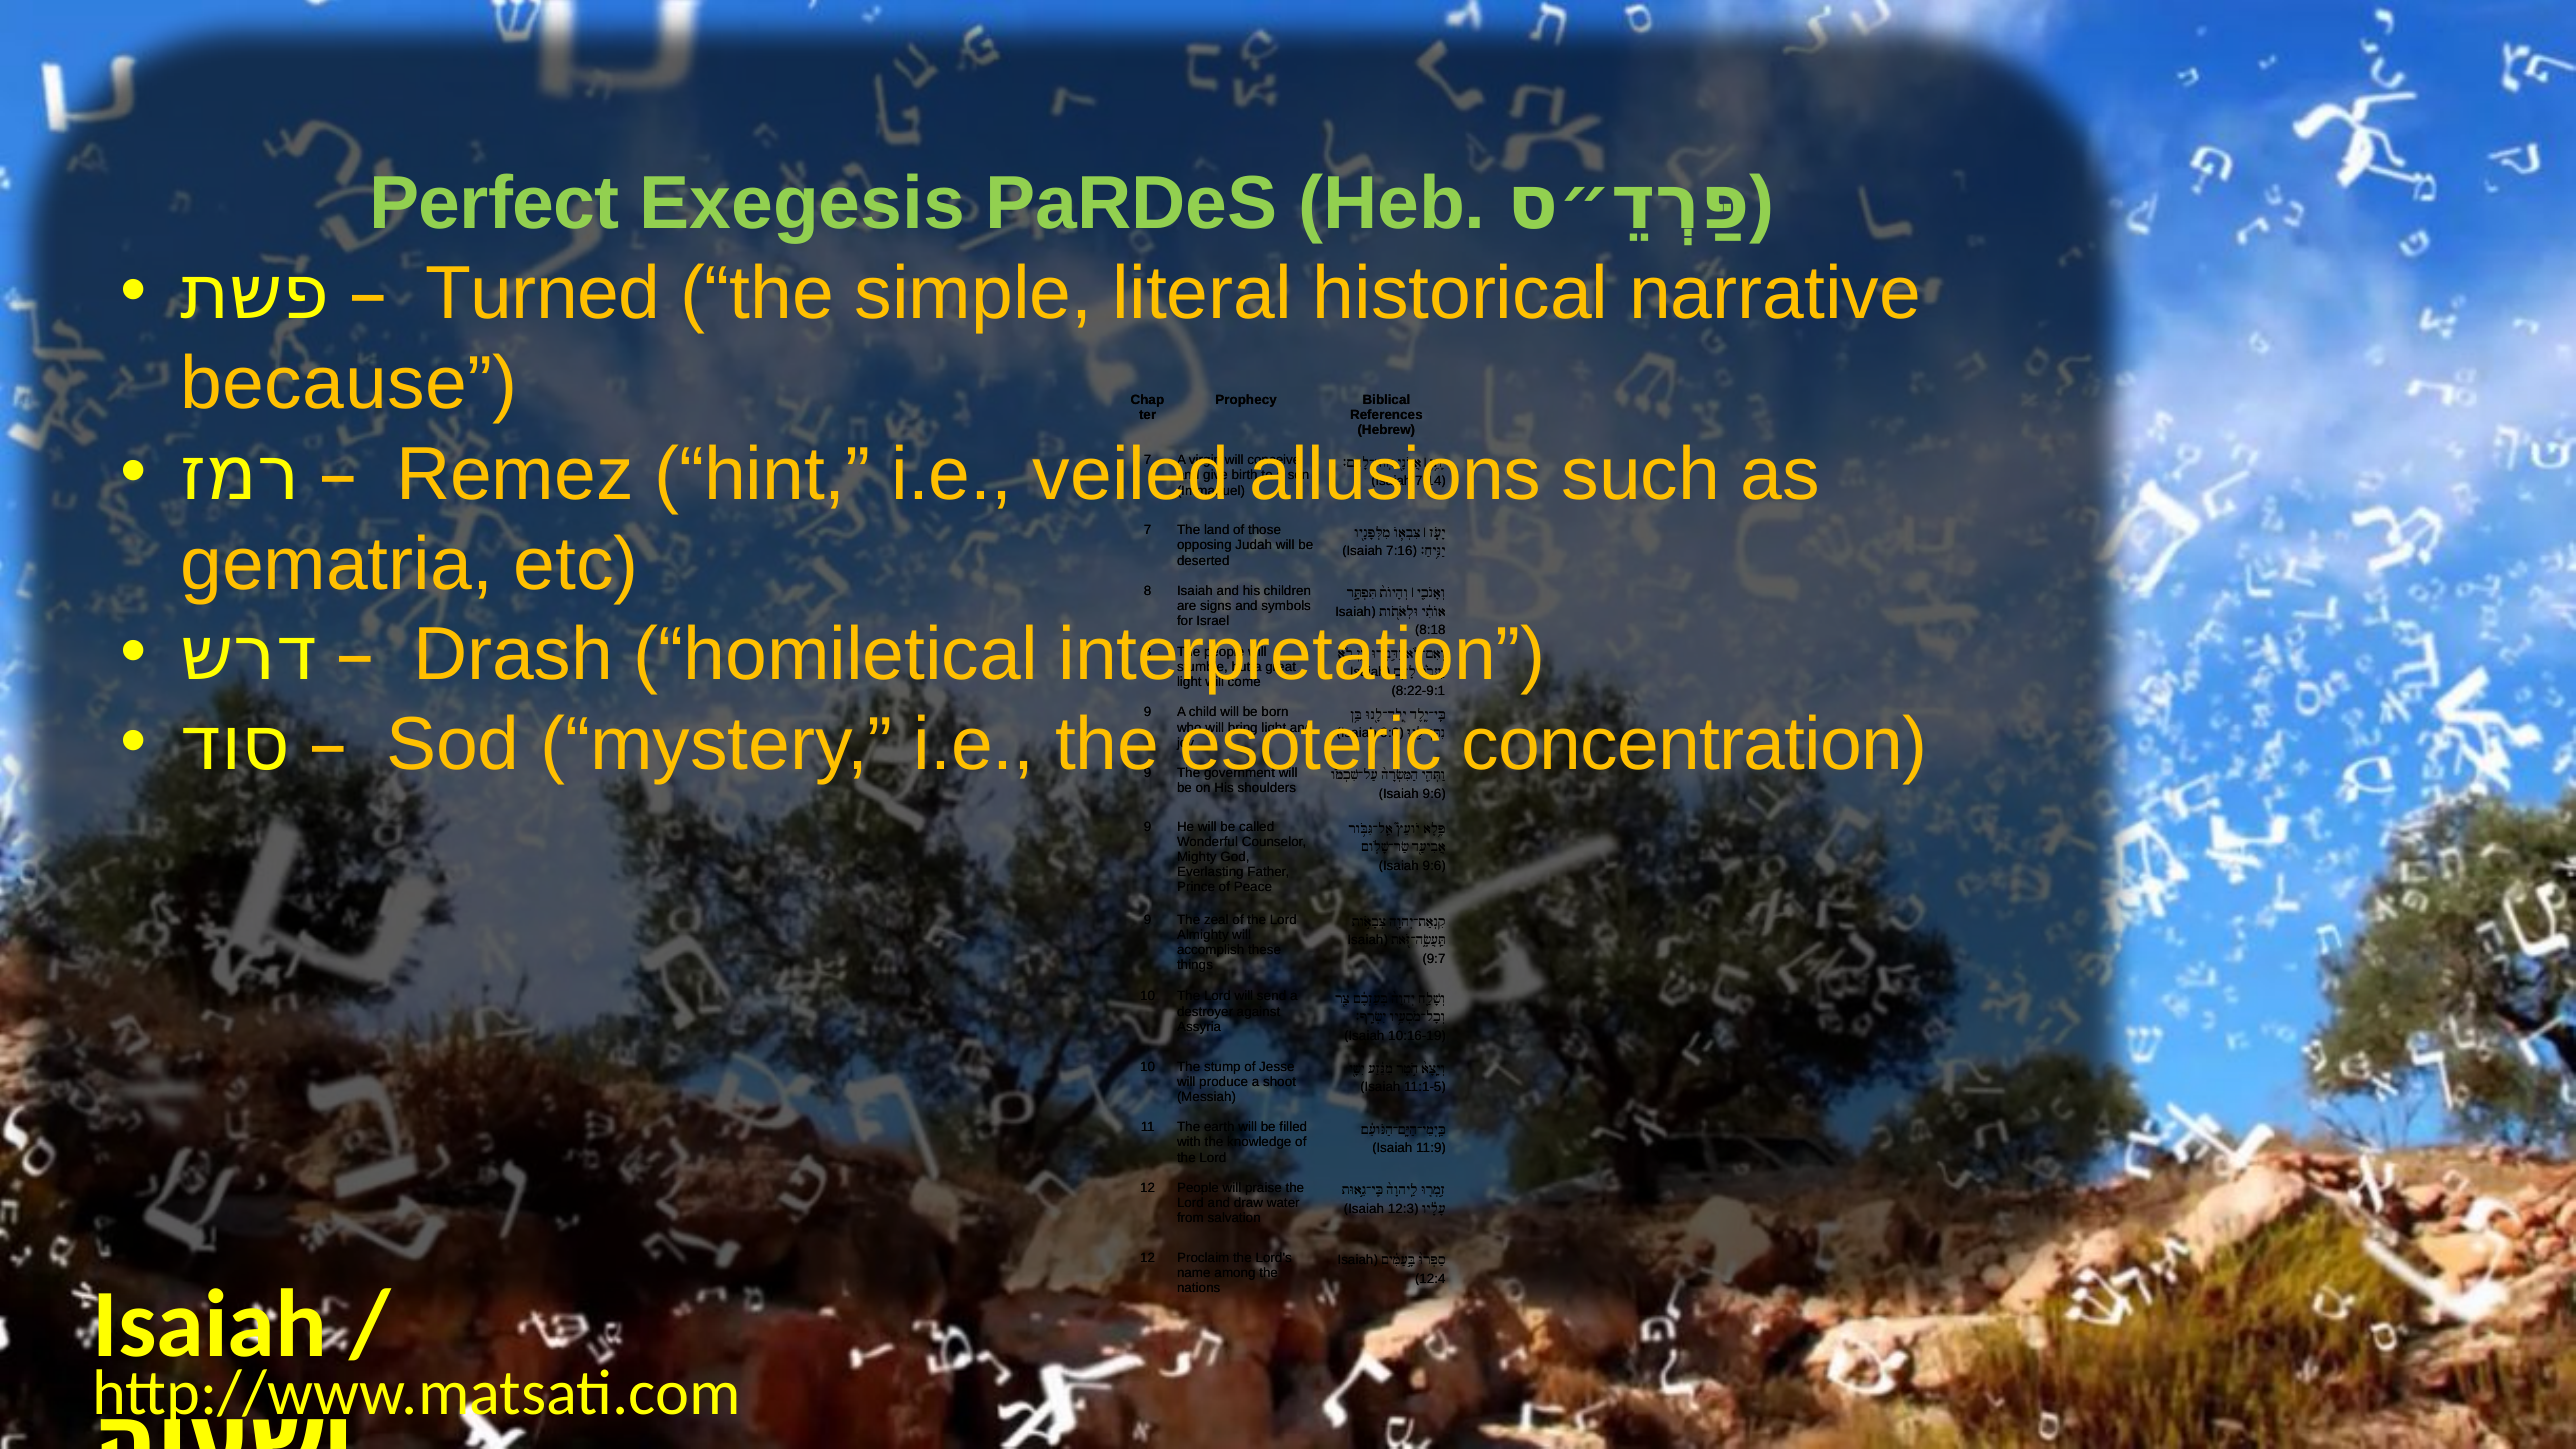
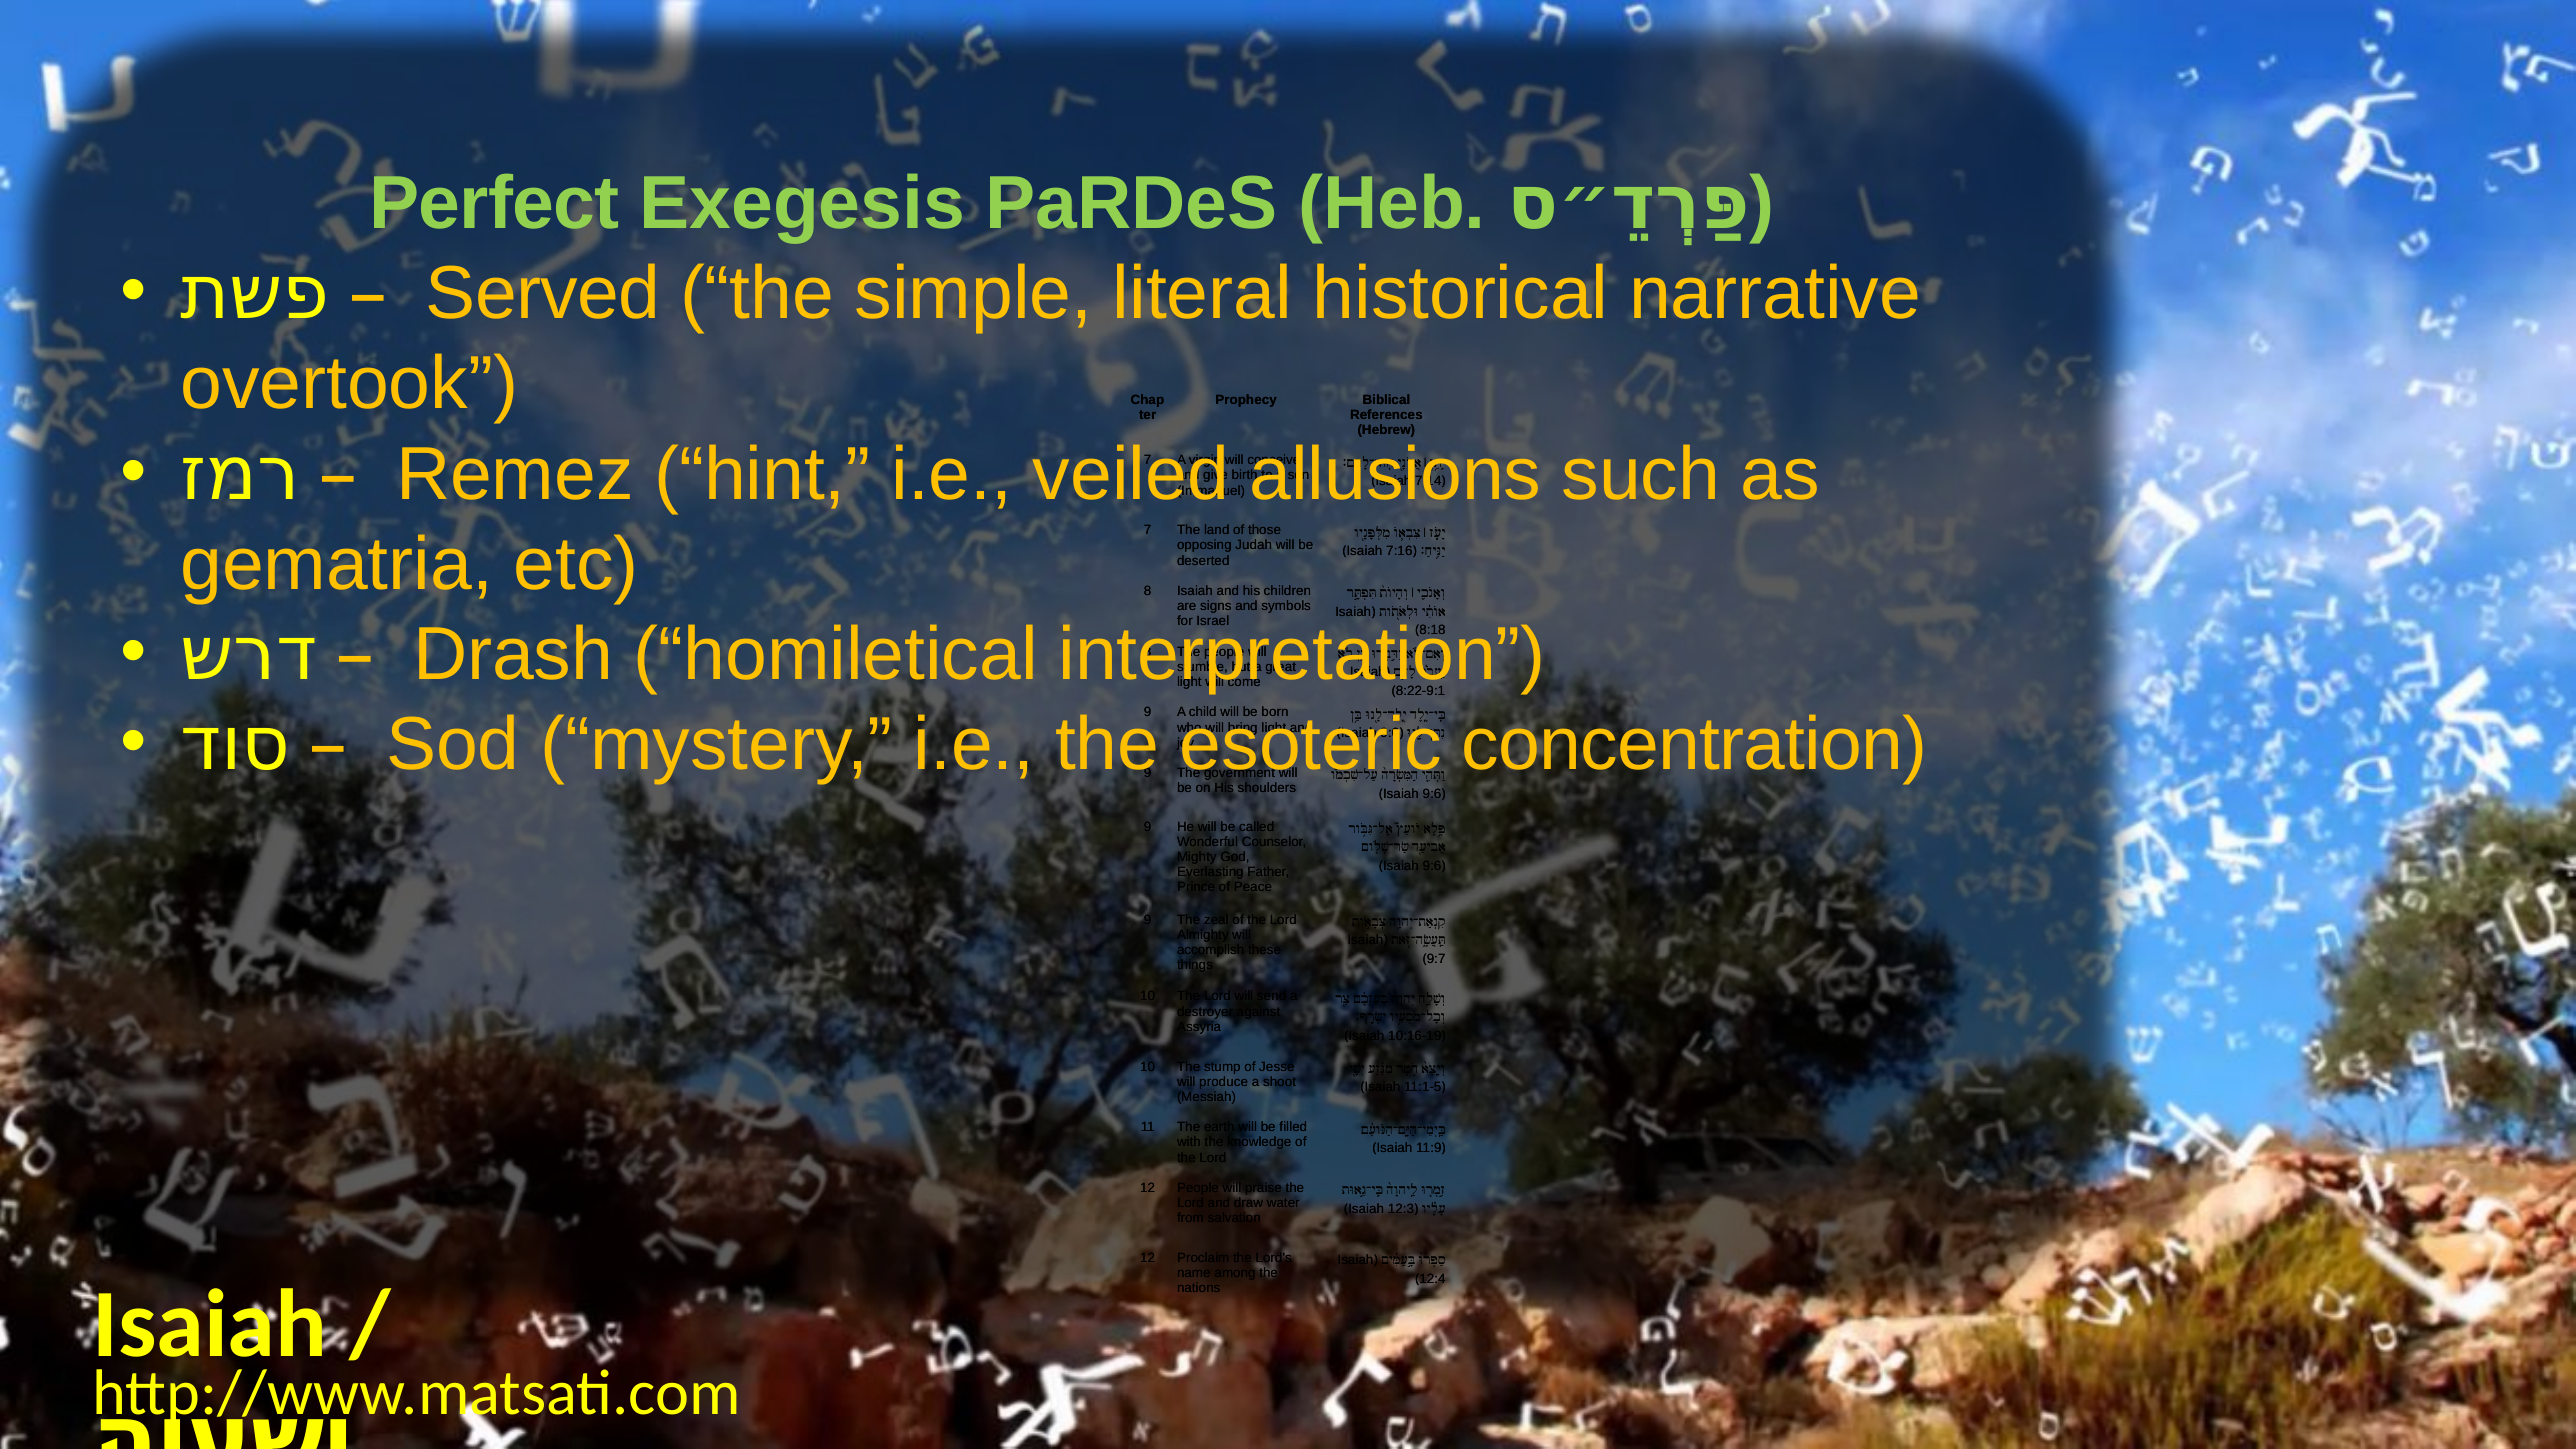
Turned: Turned -> Served
because: because -> overtook
